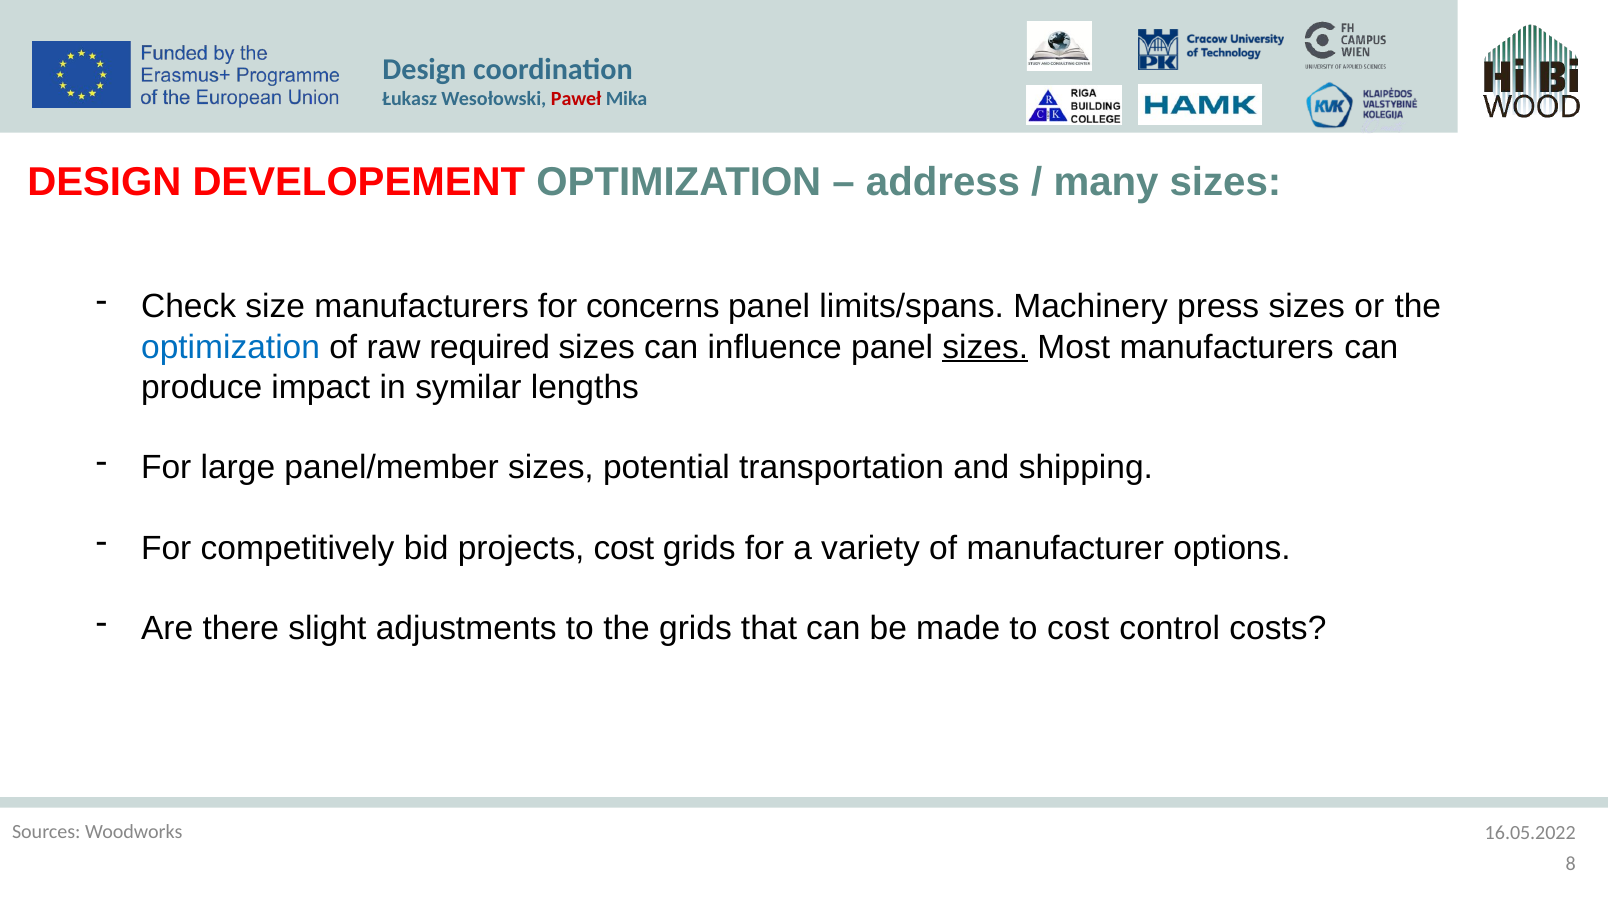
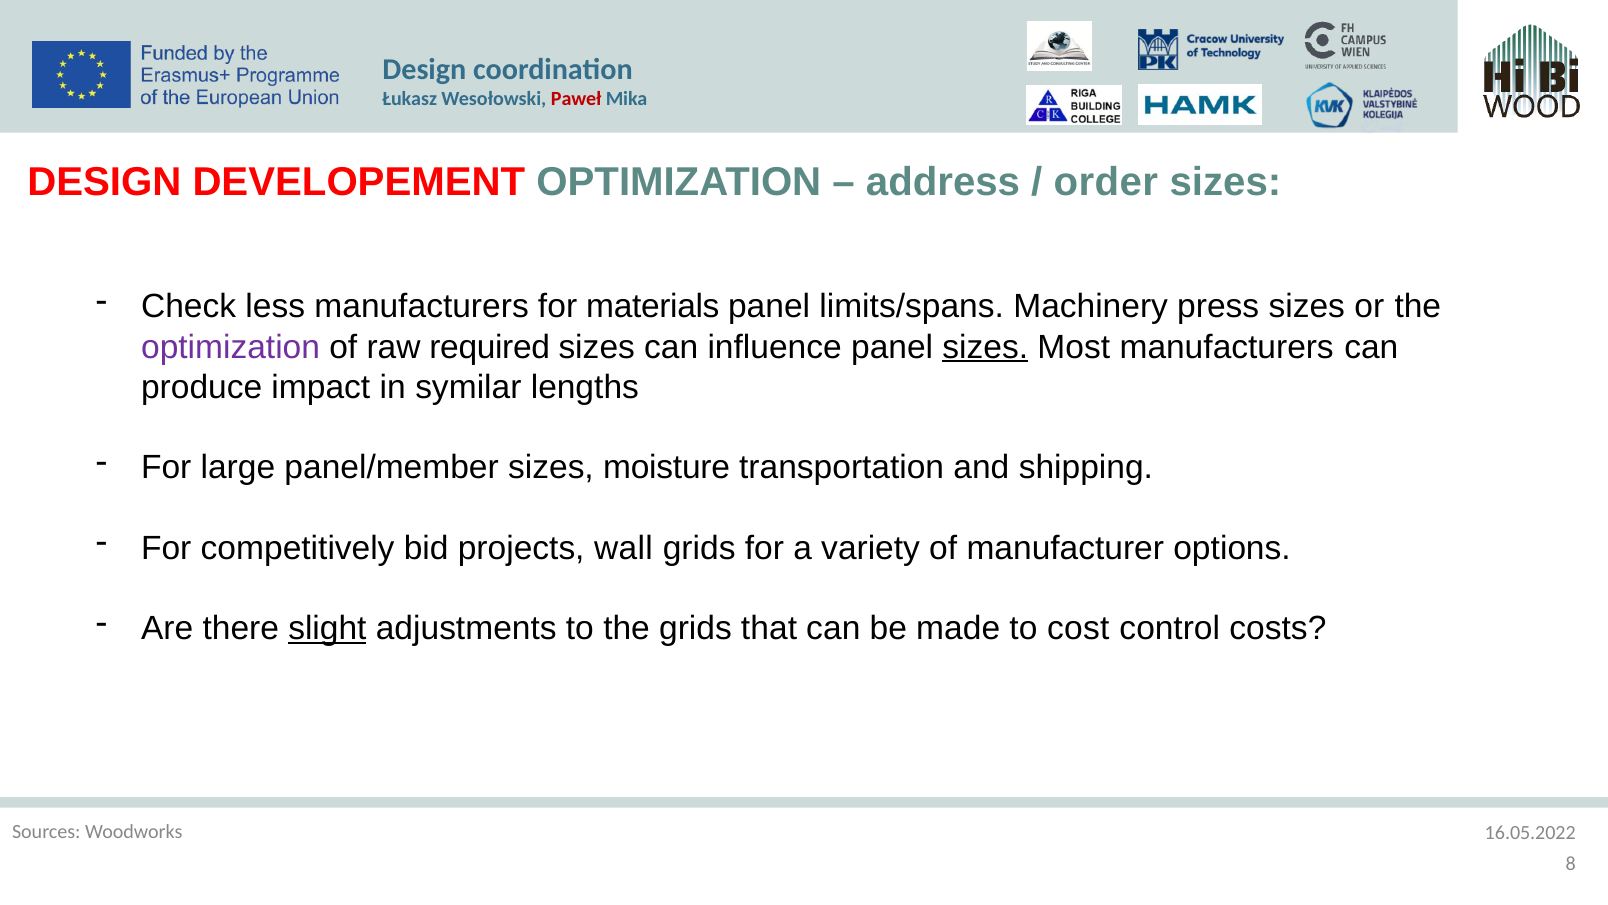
many: many -> order
size: size -> less
concerns: concerns -> materials
optimization at (231, 347) colour: blue -> purple
potential: potential -> moisture
projects cost: cost -> wall
slight underline: none -> present
